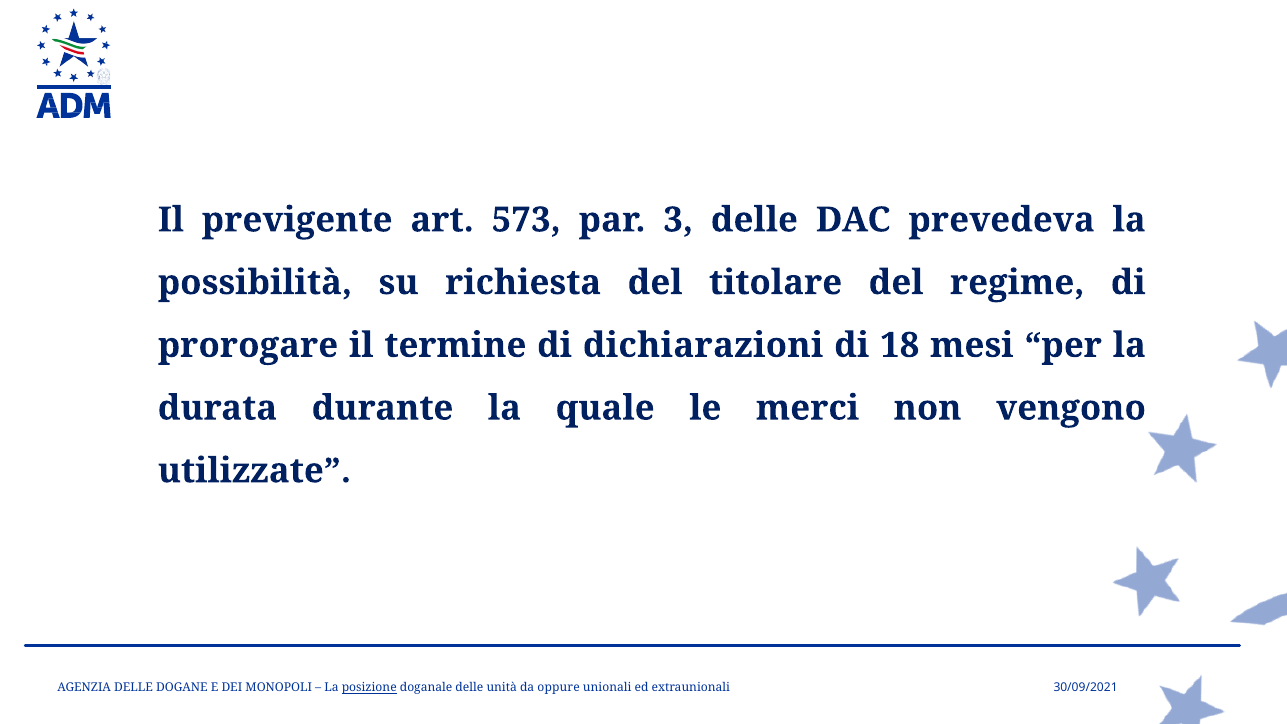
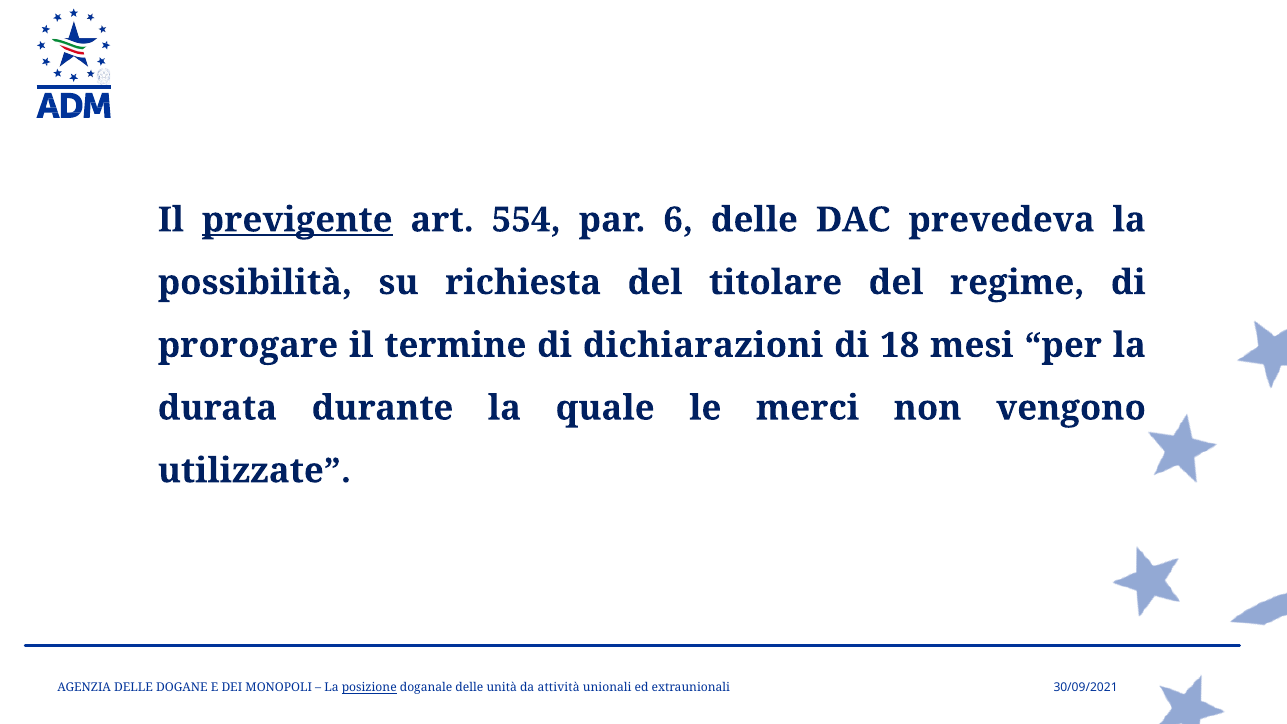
previgente underline: none -> present
573: 573 -> 554
3: 3 -> 6
oppure: oppure -> attività
